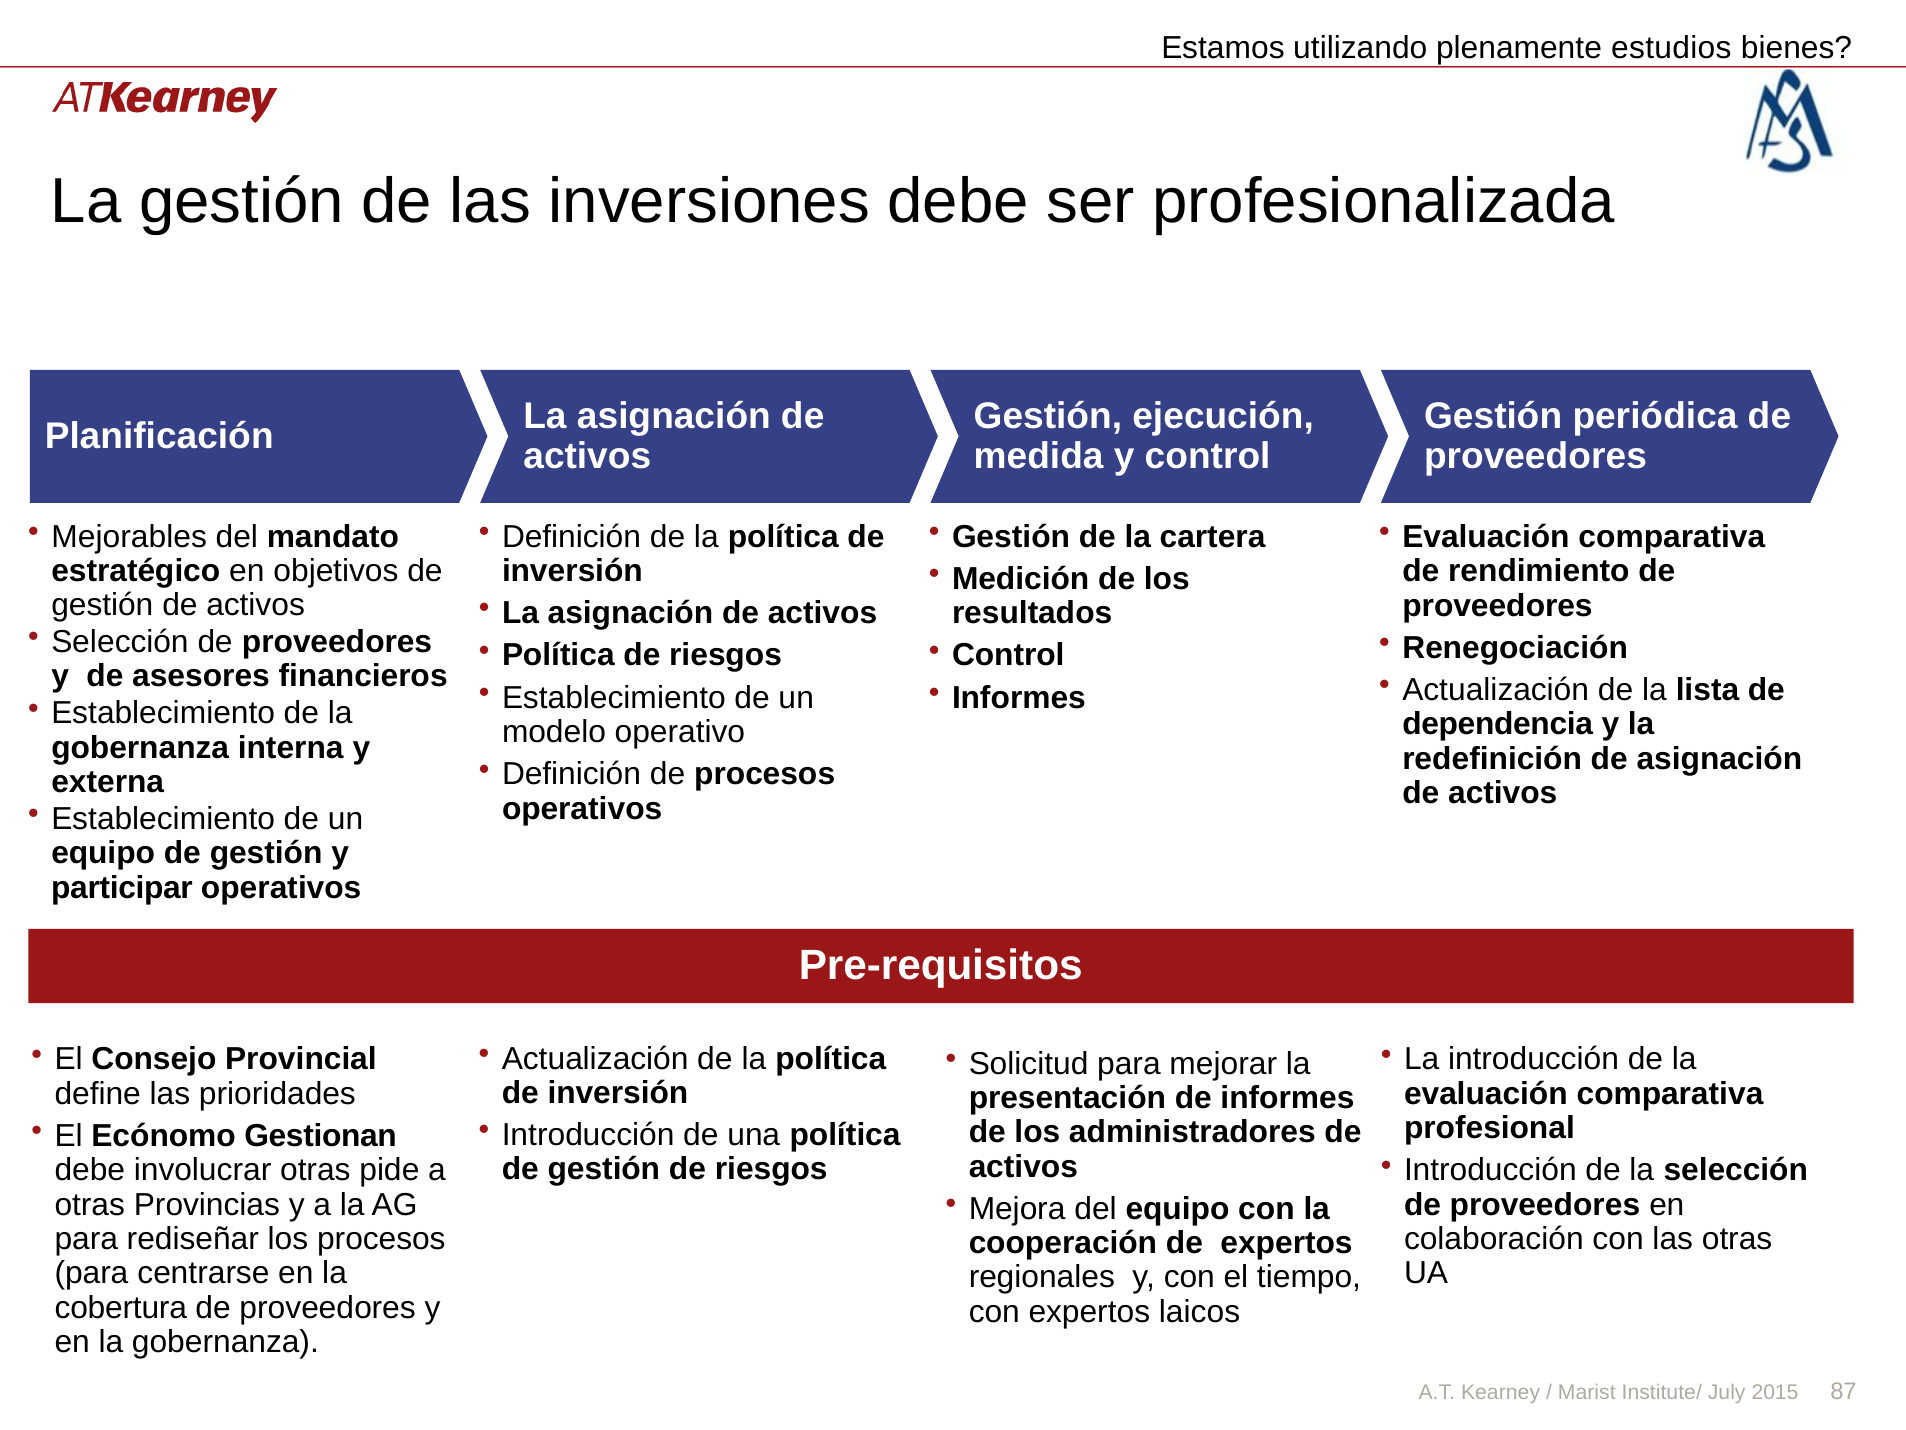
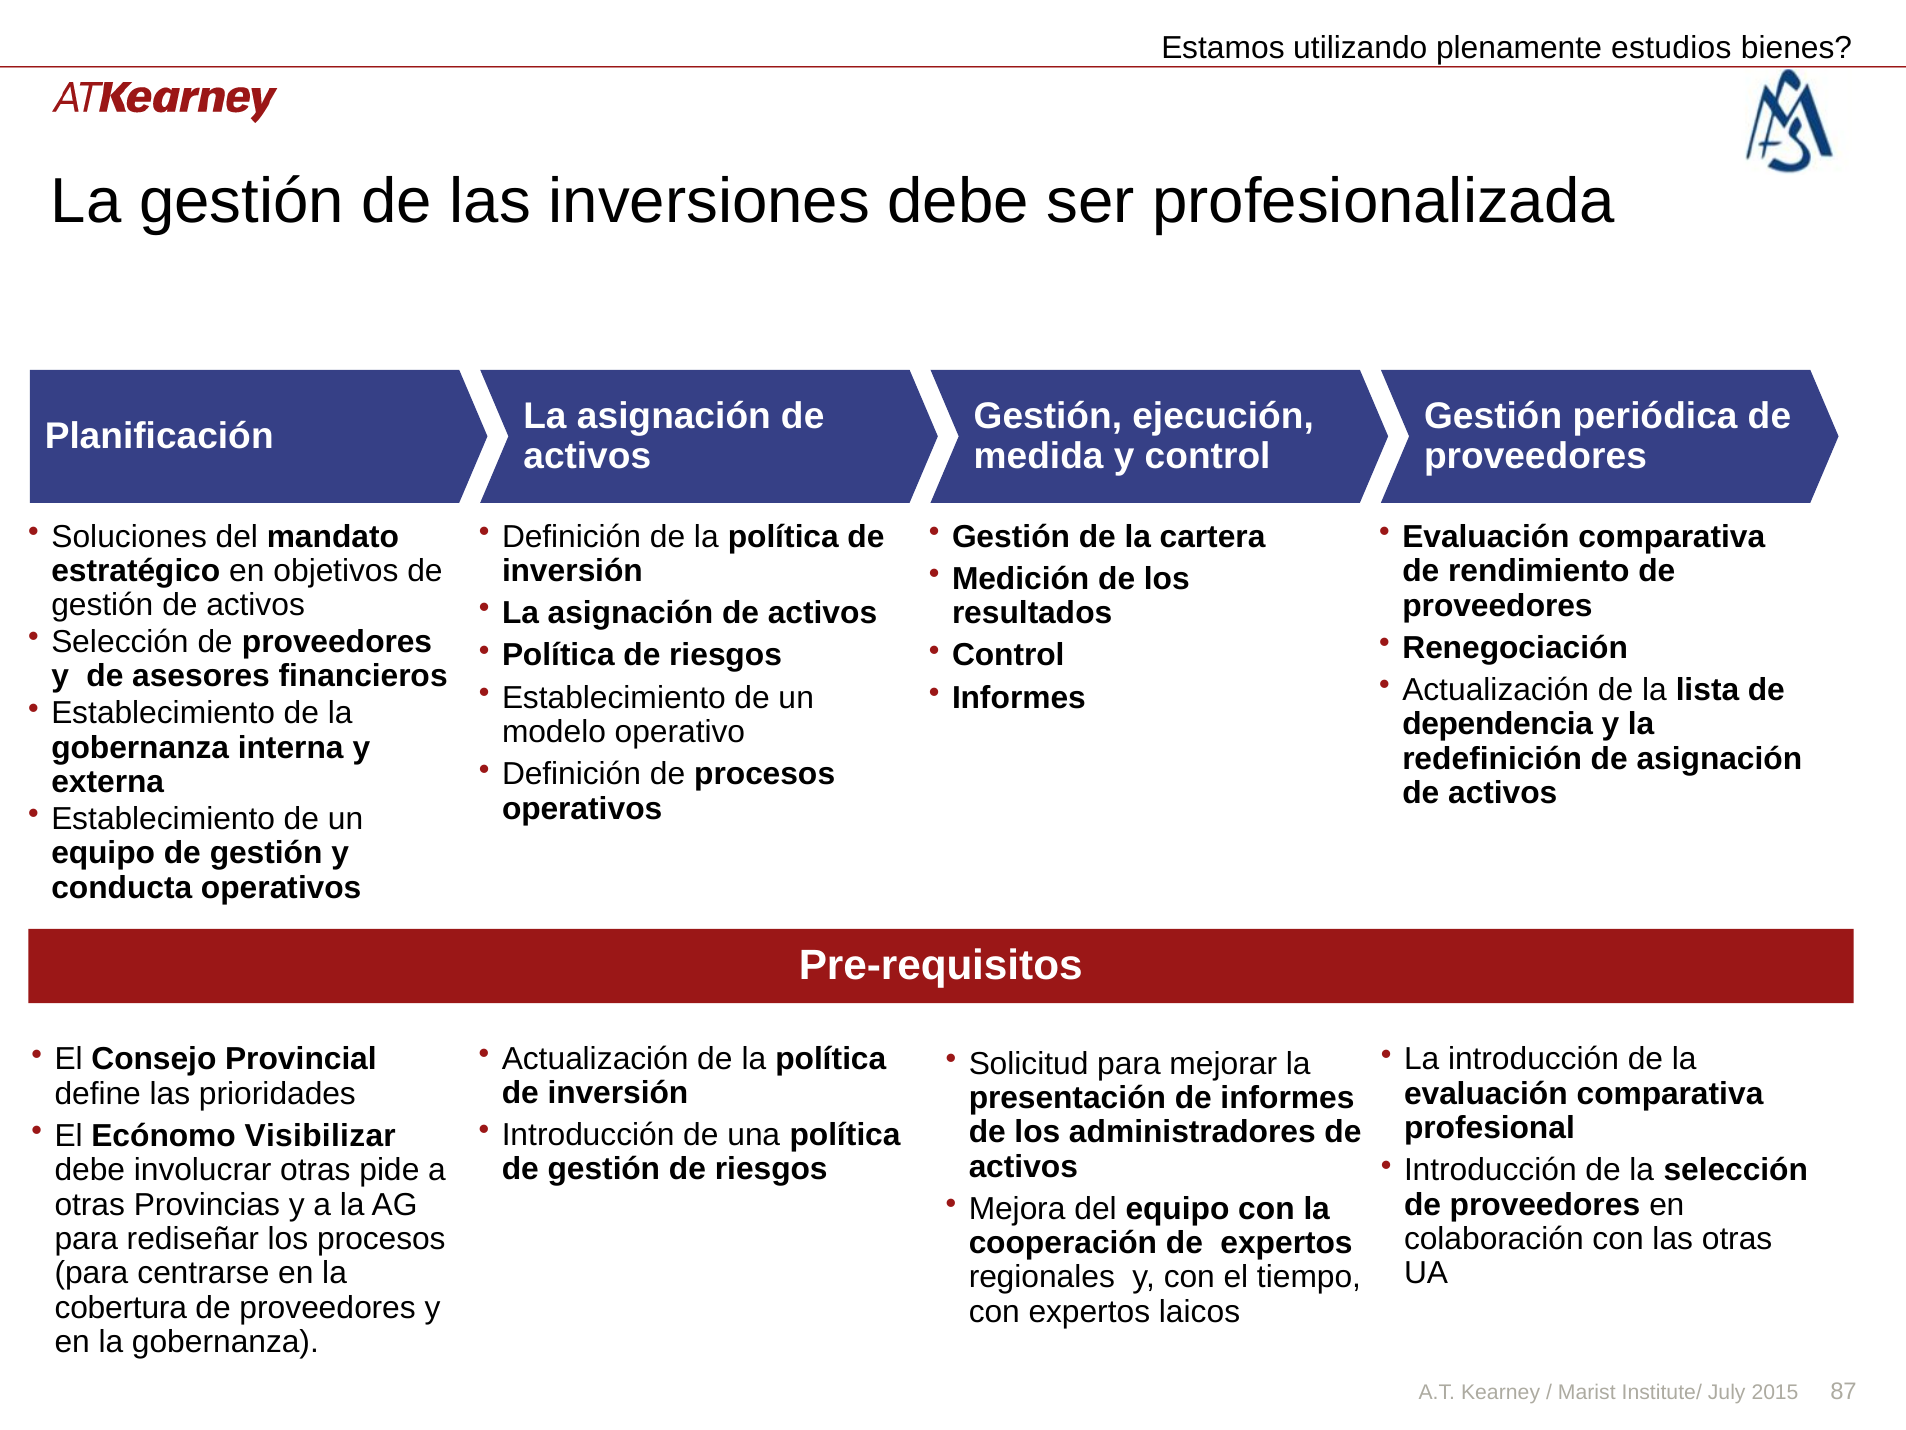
Mejorables: Mejorables -> Soluciones
participar: participar -> conducta
Gestionan: Gestionan -> Visibilizar
